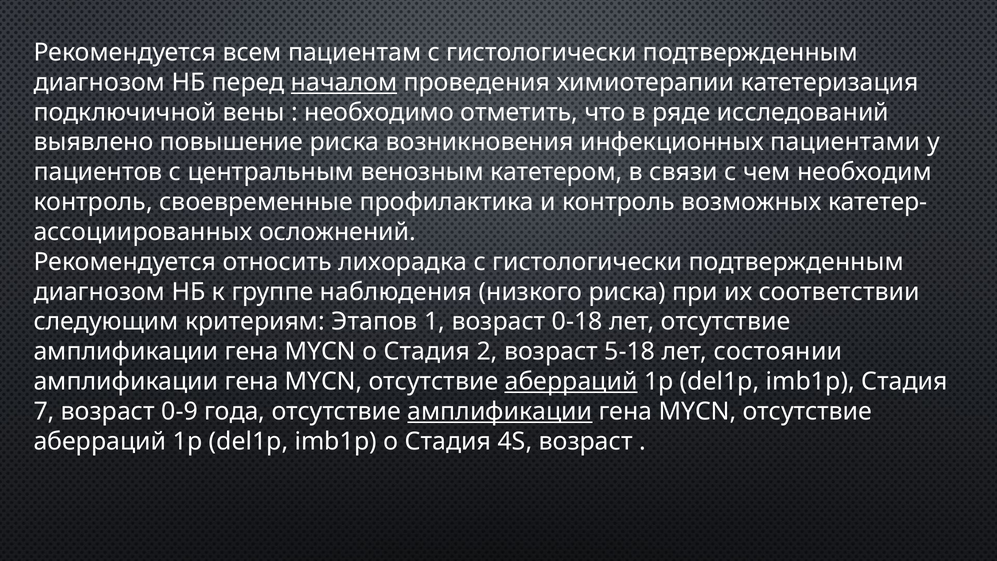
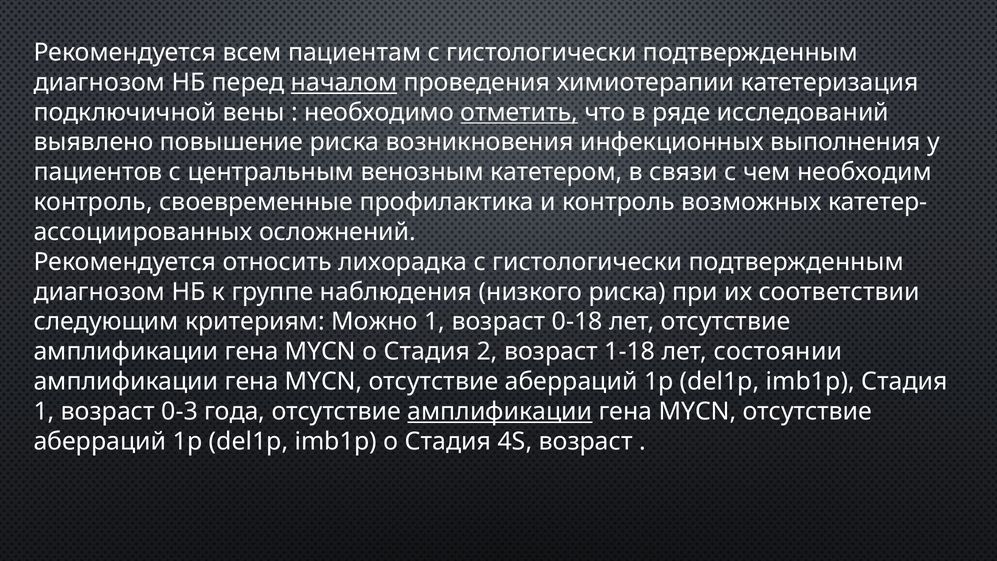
отметить underline: none -> present
пациентами: пациентами -> выполнения
Этапов: Этапов -> Можно
5-18: 5-18 -> 1-18
аберраций at (571, 381) underline: present -> none
7 at (44, 411): 7 -> 1
0-9: 0-9 -> 0-3
